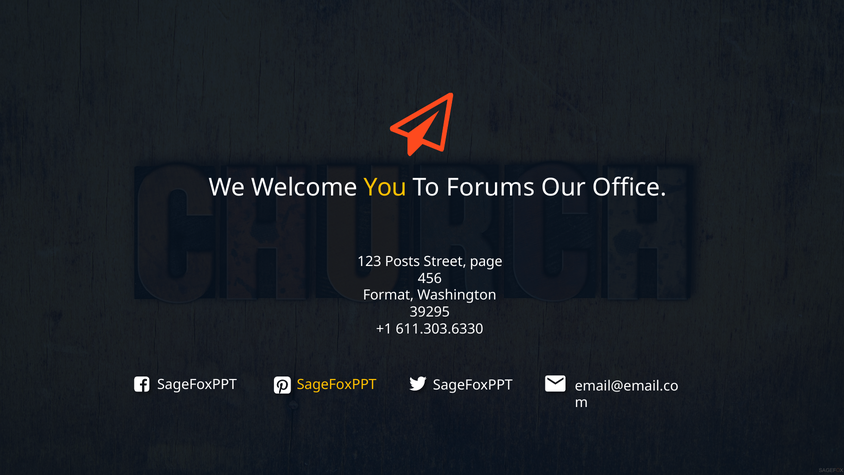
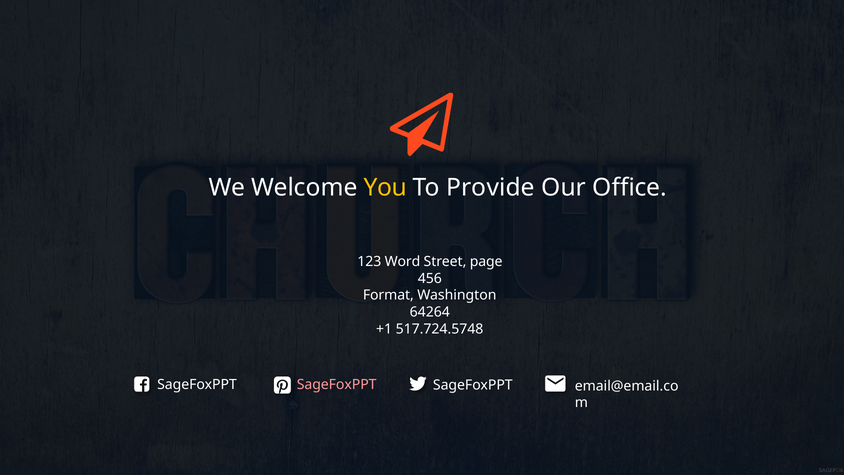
Forums: Forums -> Provide
Posts: Posts -> Word
39295: 39295 -> 64264
611.303.6330: 611.303.6330 -> 517.724.5748
SageFoxPPT at (337, 384) colour: yellow -> pink
